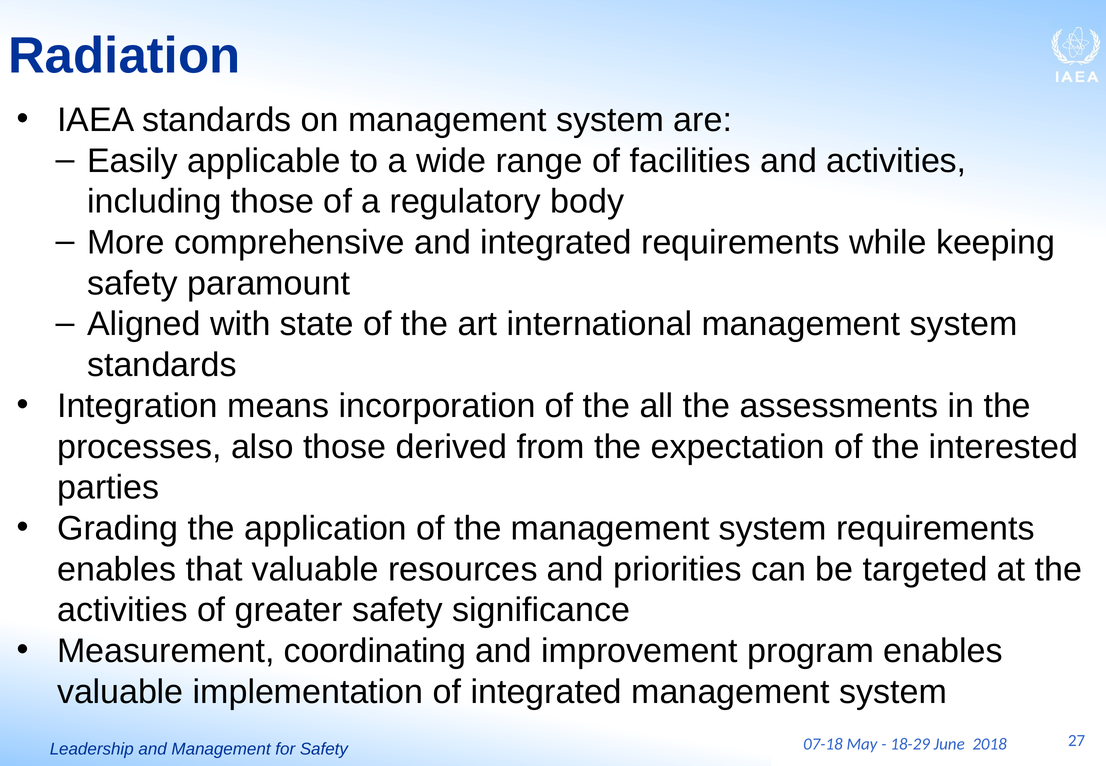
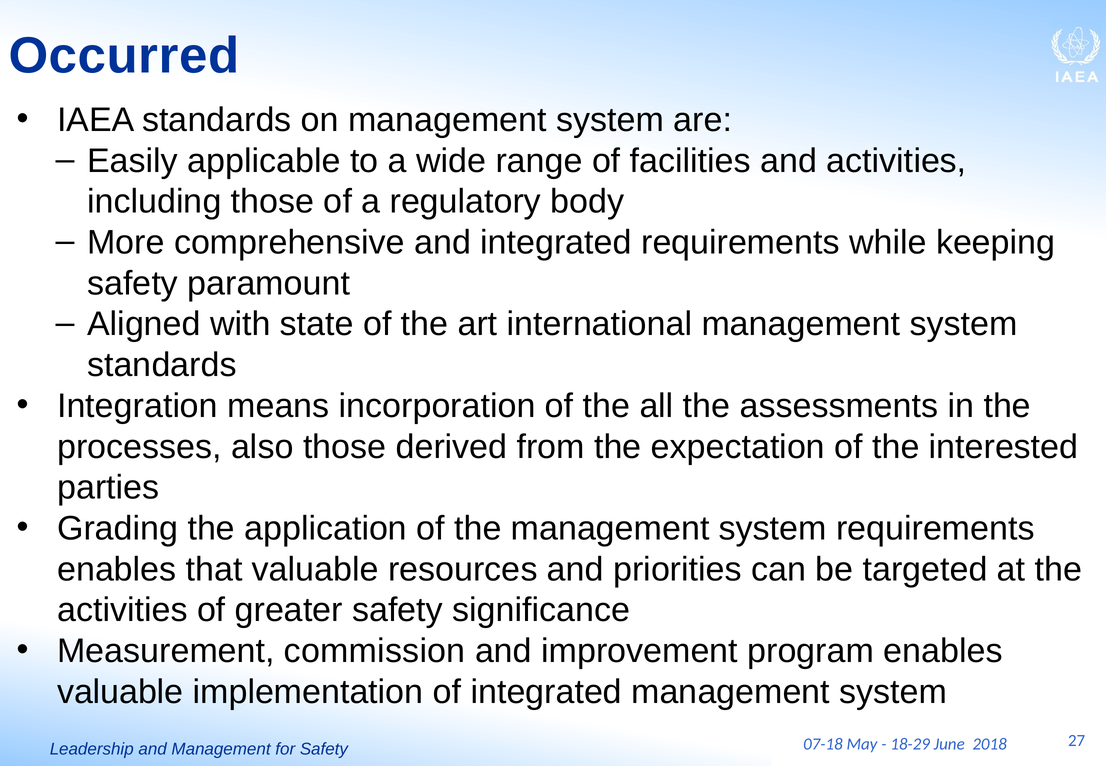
Radiation: Radiation -> Occurred
coordinating: coordinating -> commission
